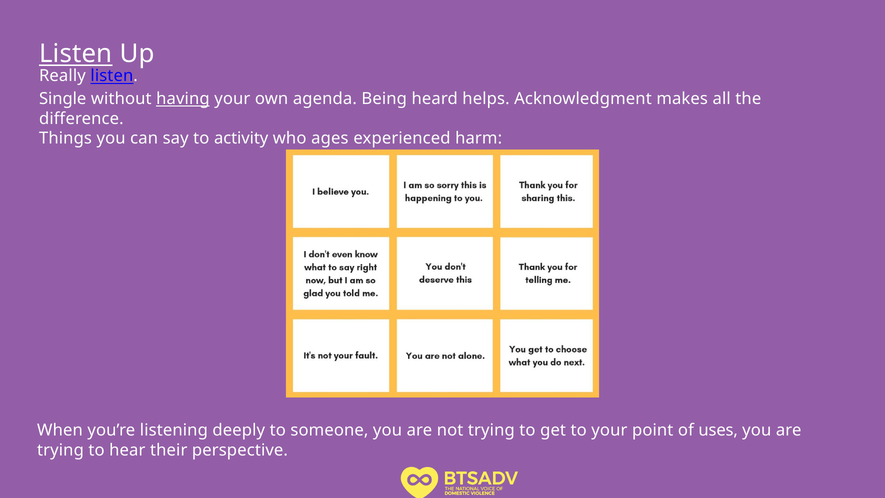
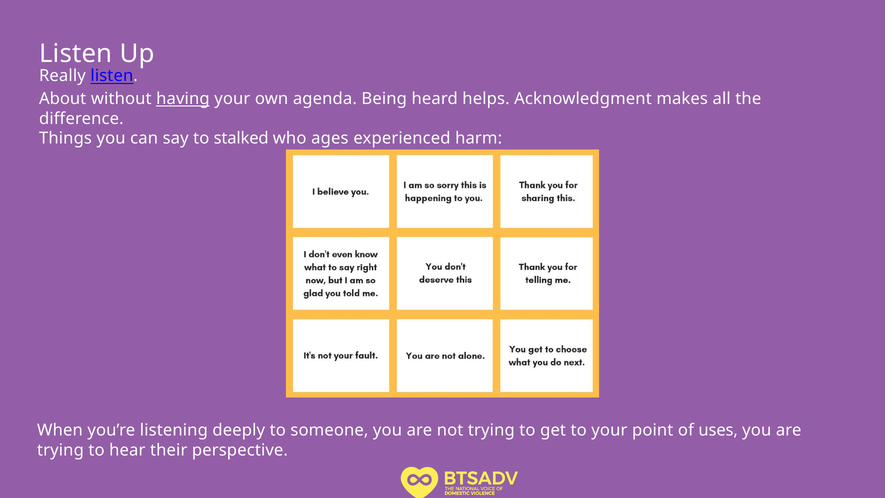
Listen at (76, 54) underline: present -> none
Single: Single -> About
activity: activity -> stalked
